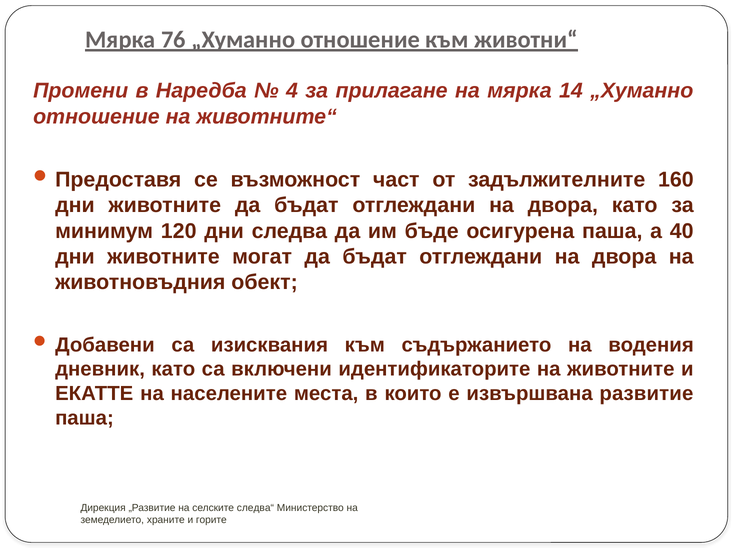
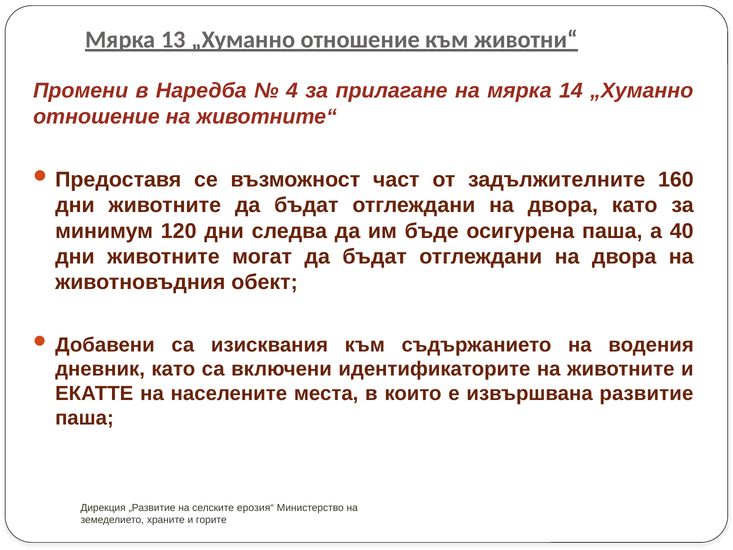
76: 76 -> 13
следва“: следва“ -> ерозия“
